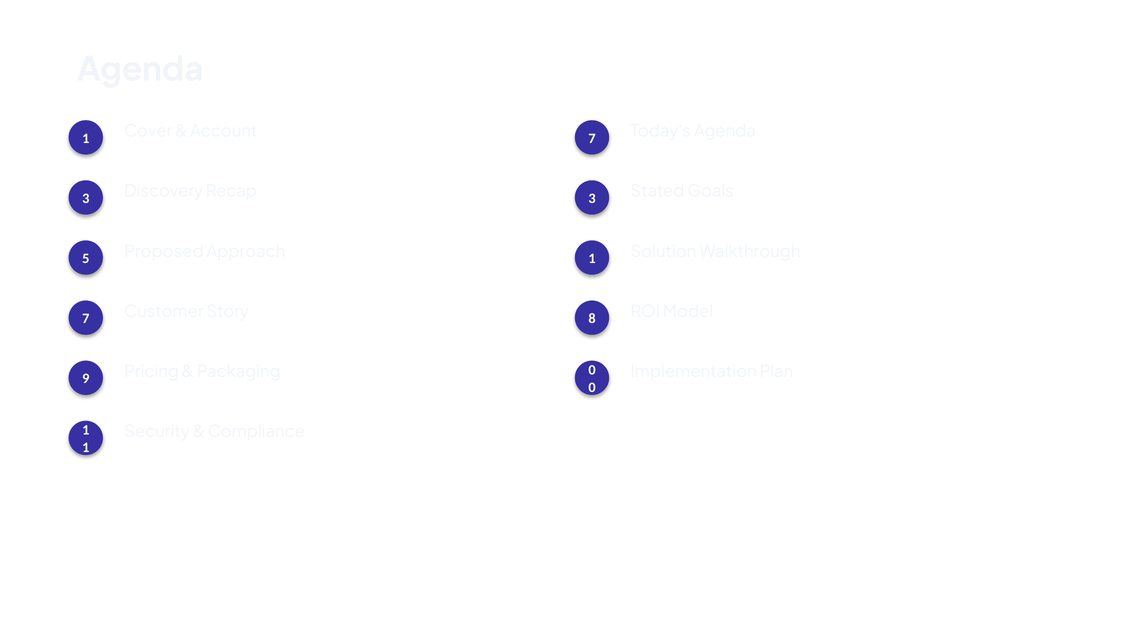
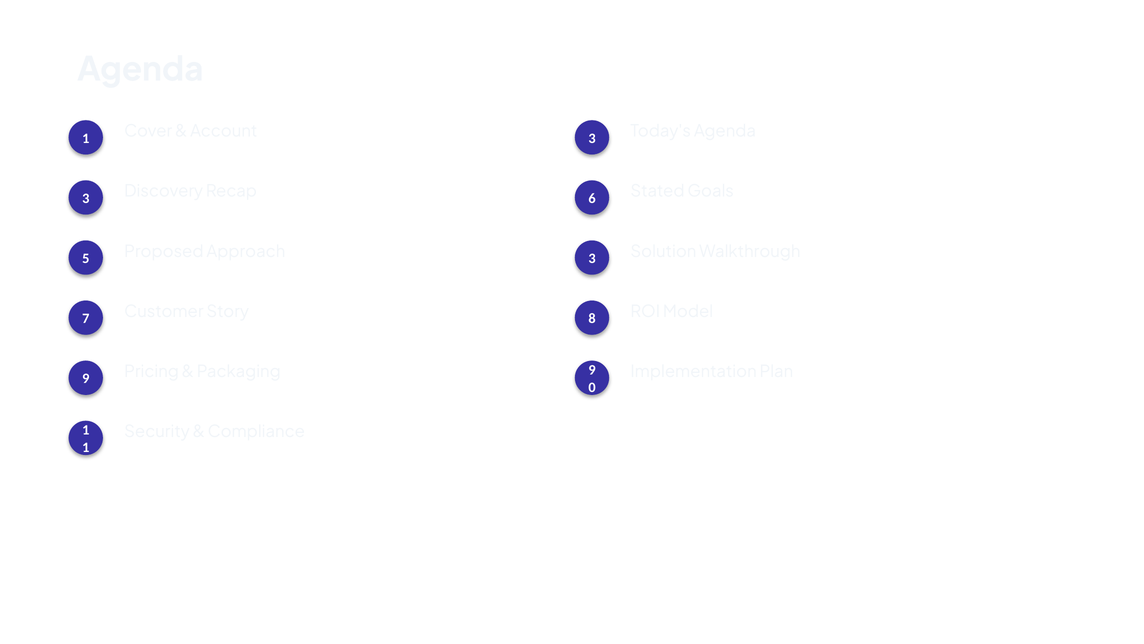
Account 7: 7 -> 3
Recap 3: 3 -> 6
Approach 1: 1 -> 3
Packaging 0: 0 -> 9
